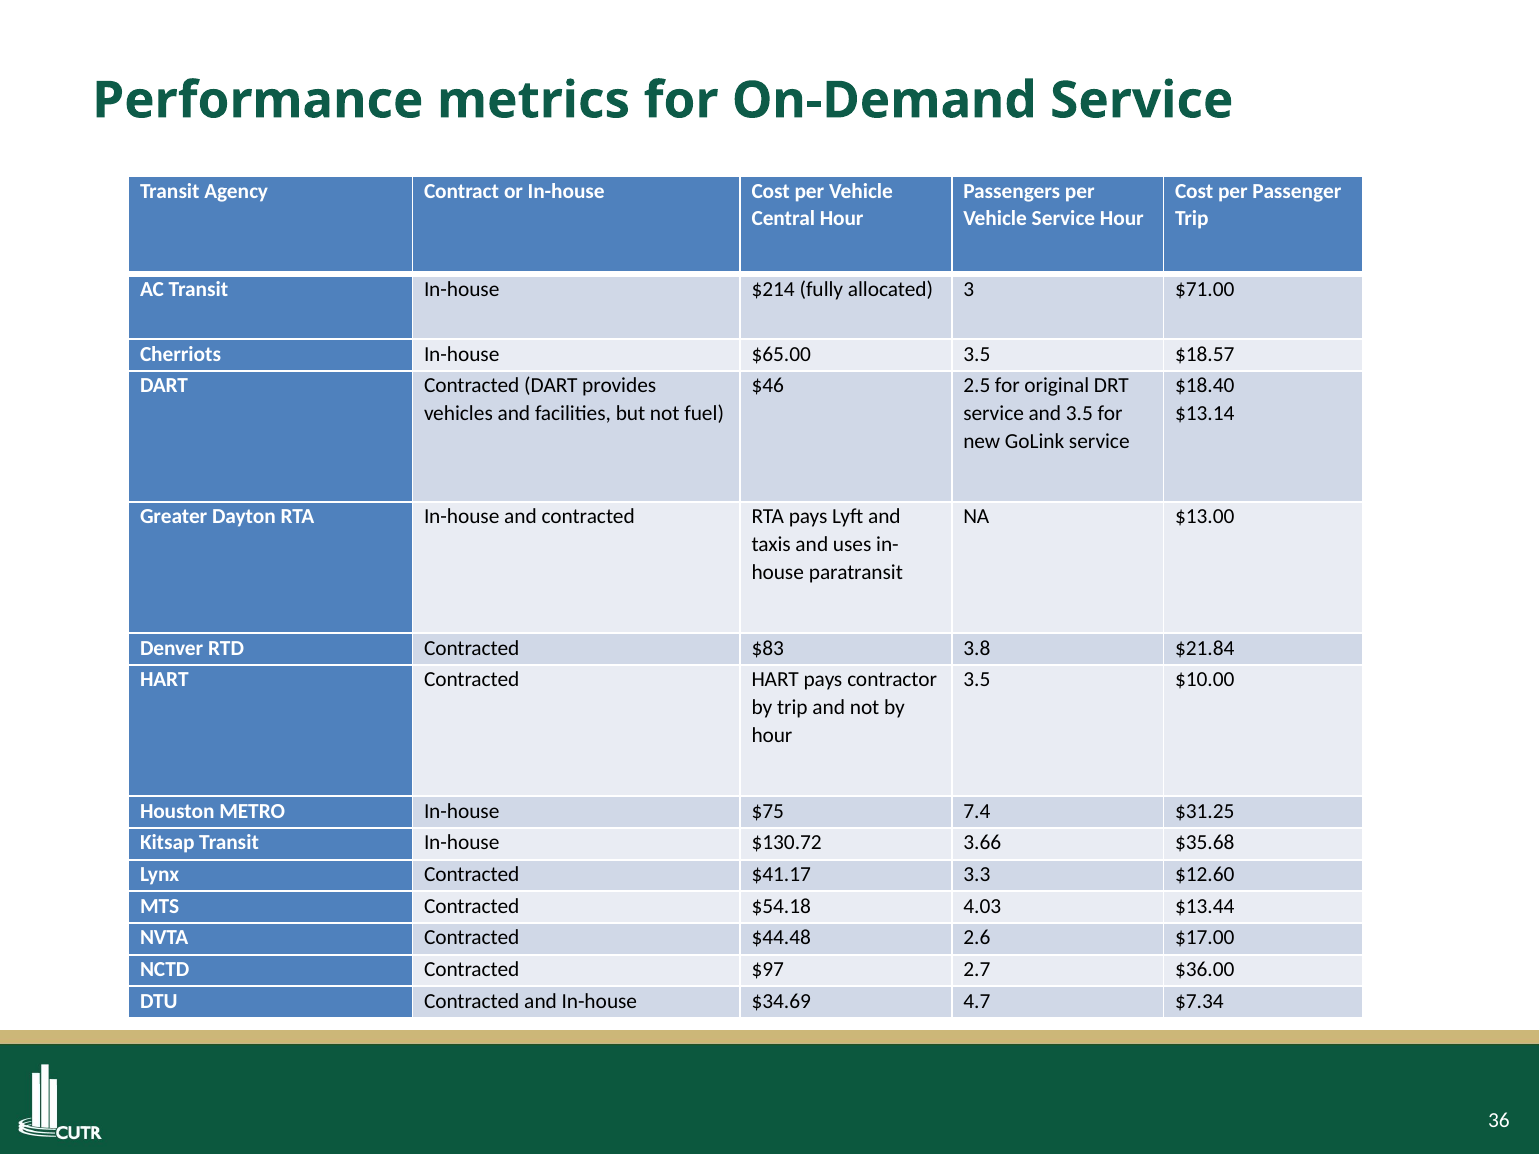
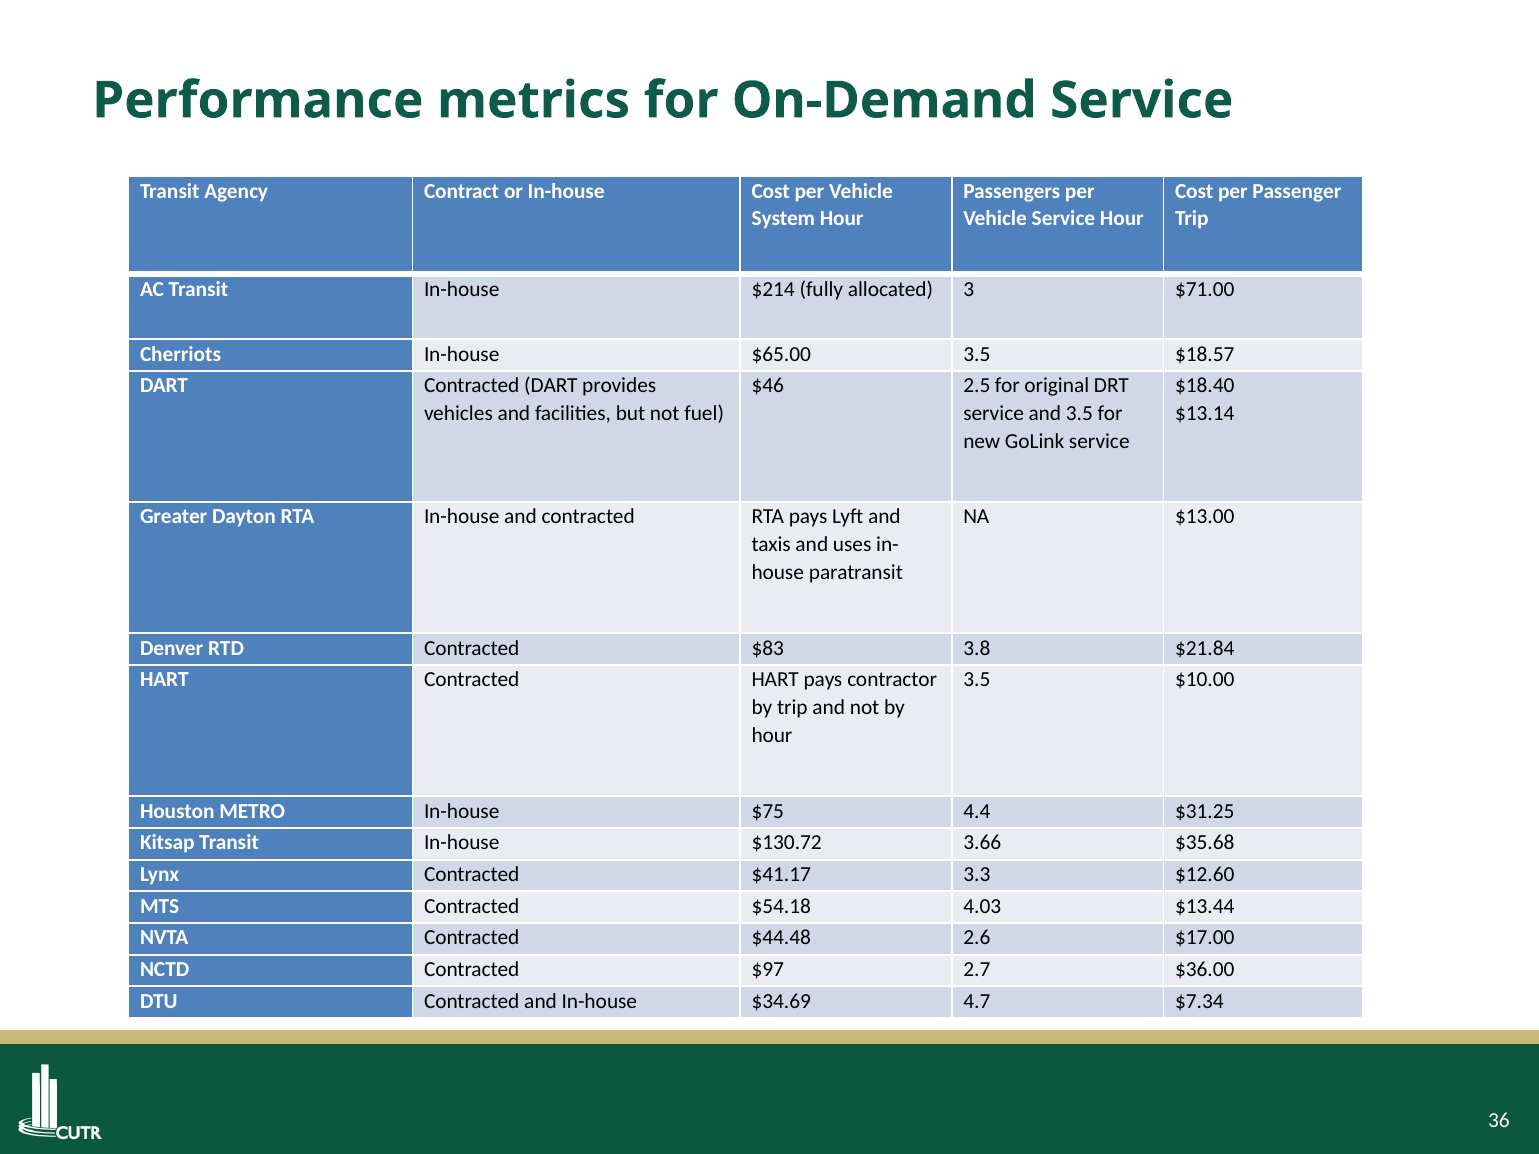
Central: Central -> System
7.4: 7.4 -> 4.4
